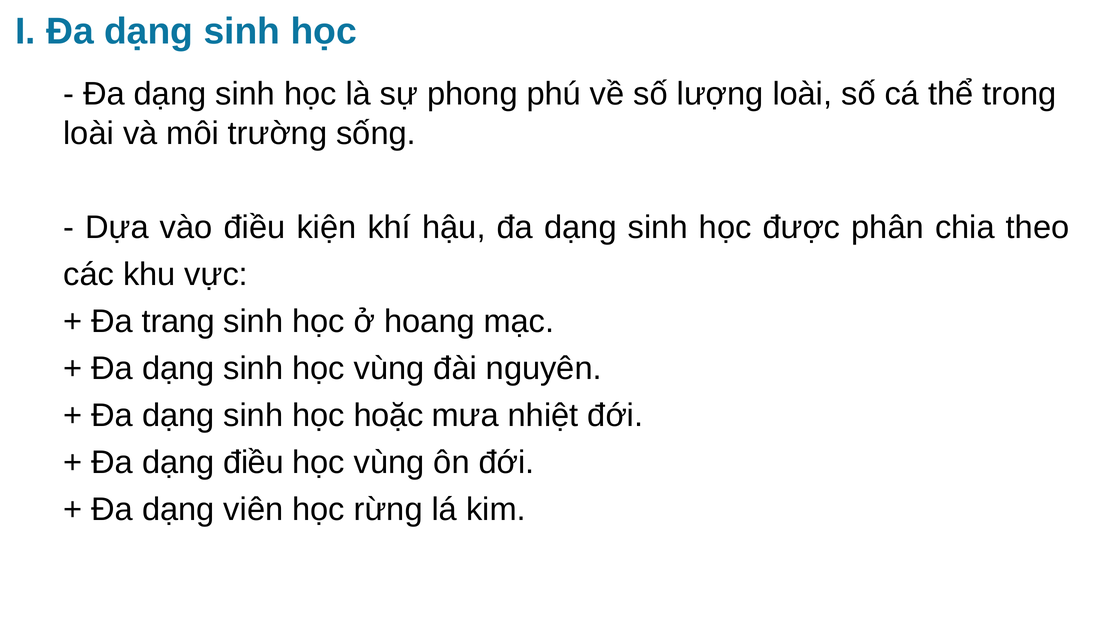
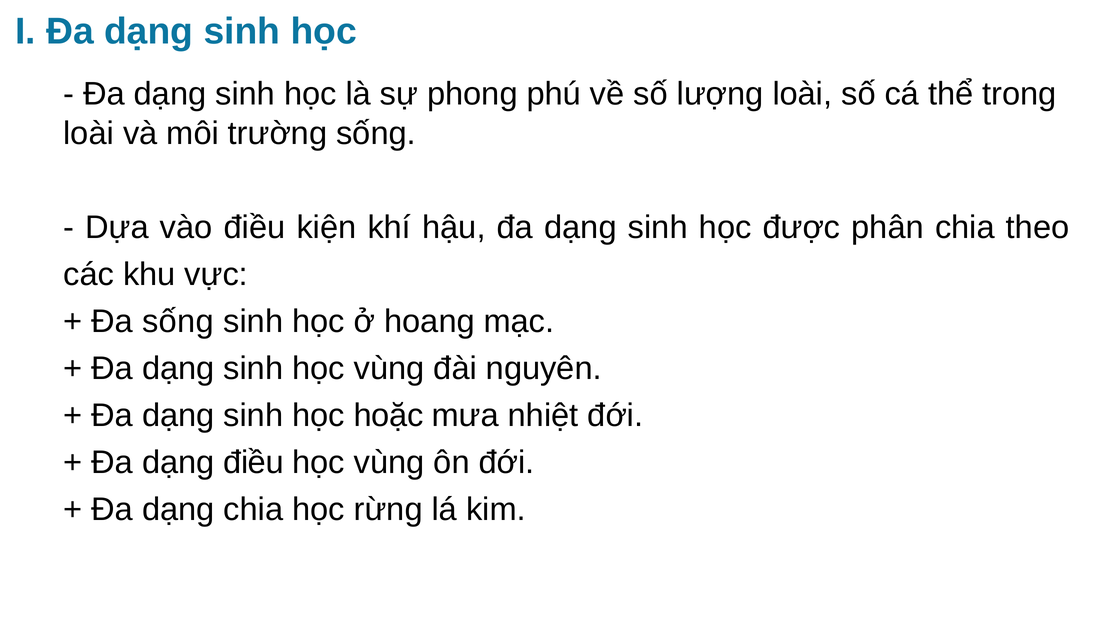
Đa trang: trang -> sống
dạng viên: viên -> chia
